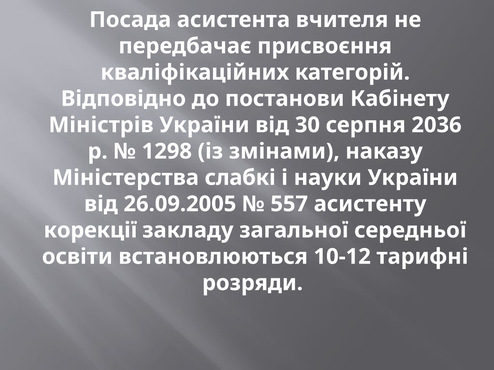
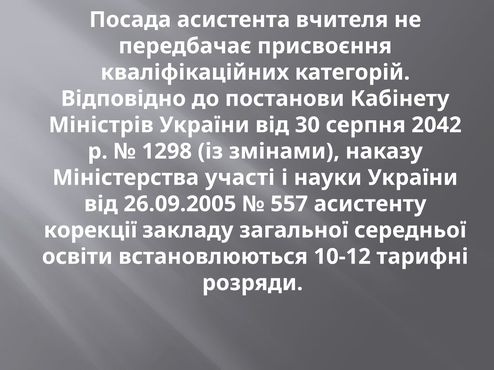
2036: 2036 -> 2042
слабкі: слабкі -> участі
